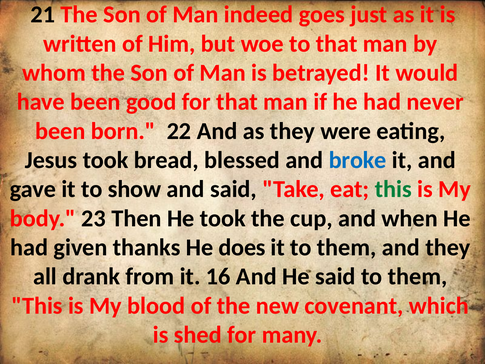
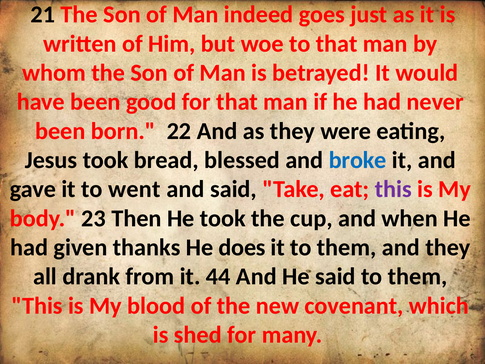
show: show -> went
this at (393, 189) colour: green -> purple
16: 16 -> 44
